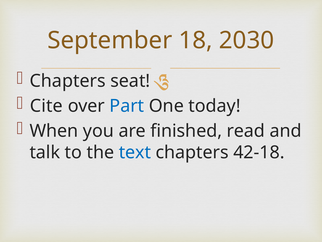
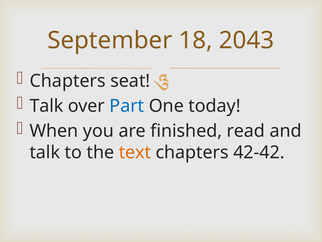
2030: 2030 -> 2043
Cite at (46, 106): Cite -> Talk
text colour: blue -> orange
42-18: 42-18 -> 42-42
